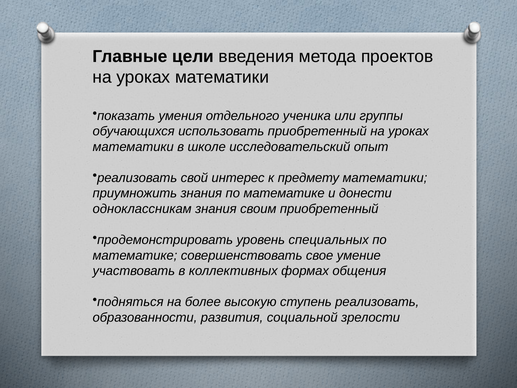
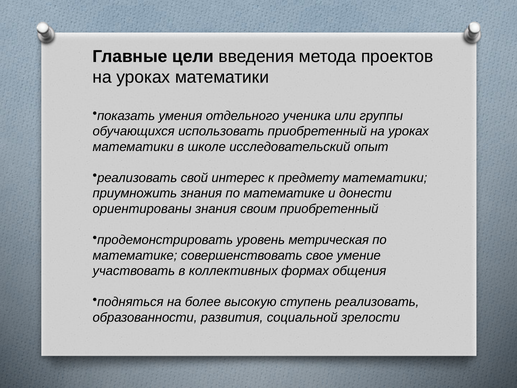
одноклассникам: одноклассникам -> ориентированы
специальных: специальных -> метрическая
